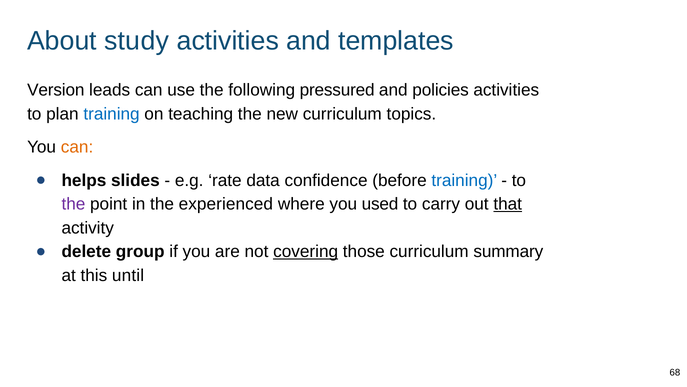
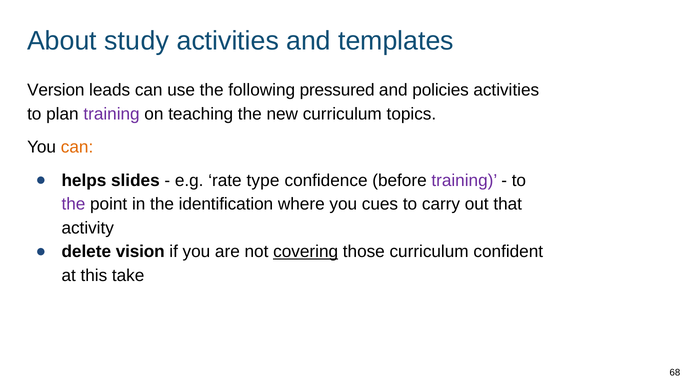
training at (112, 114) colour: blue -> purple
data: data -> type
training at (464, 180) colour: blue -> purple
experienced: experienced -> identification
used: used -> cues
that underline: present -> none
group: group -> vision
summary: summary -> confident
until: until -> take
